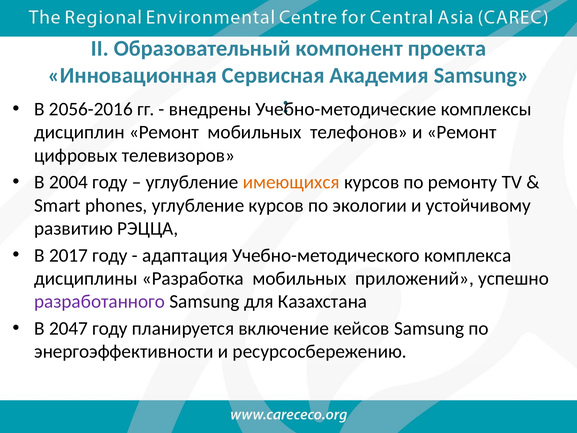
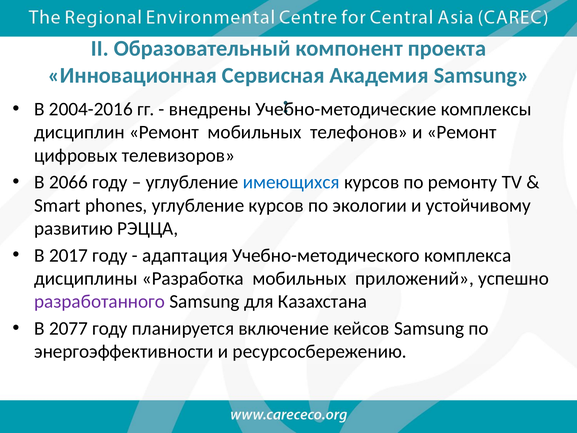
2056-2016: 2056-2016 -> 2004-2016
2004: 2004 -> 2066
имеющихся colour: orange -> blue
2047: 2047 -> 2077
